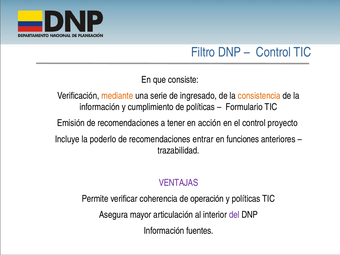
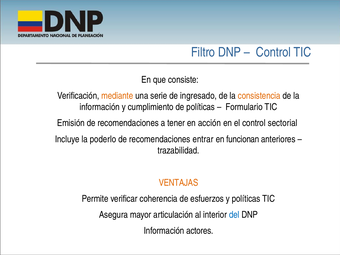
proyecto: proyecto -> sectorial
funciones: funciones -> funcionan
VENTAJAS colour: purple -> orange
operación: operación -> esfuerzos
del colour: purple -> blue
fuentes: fuentes -> actores
